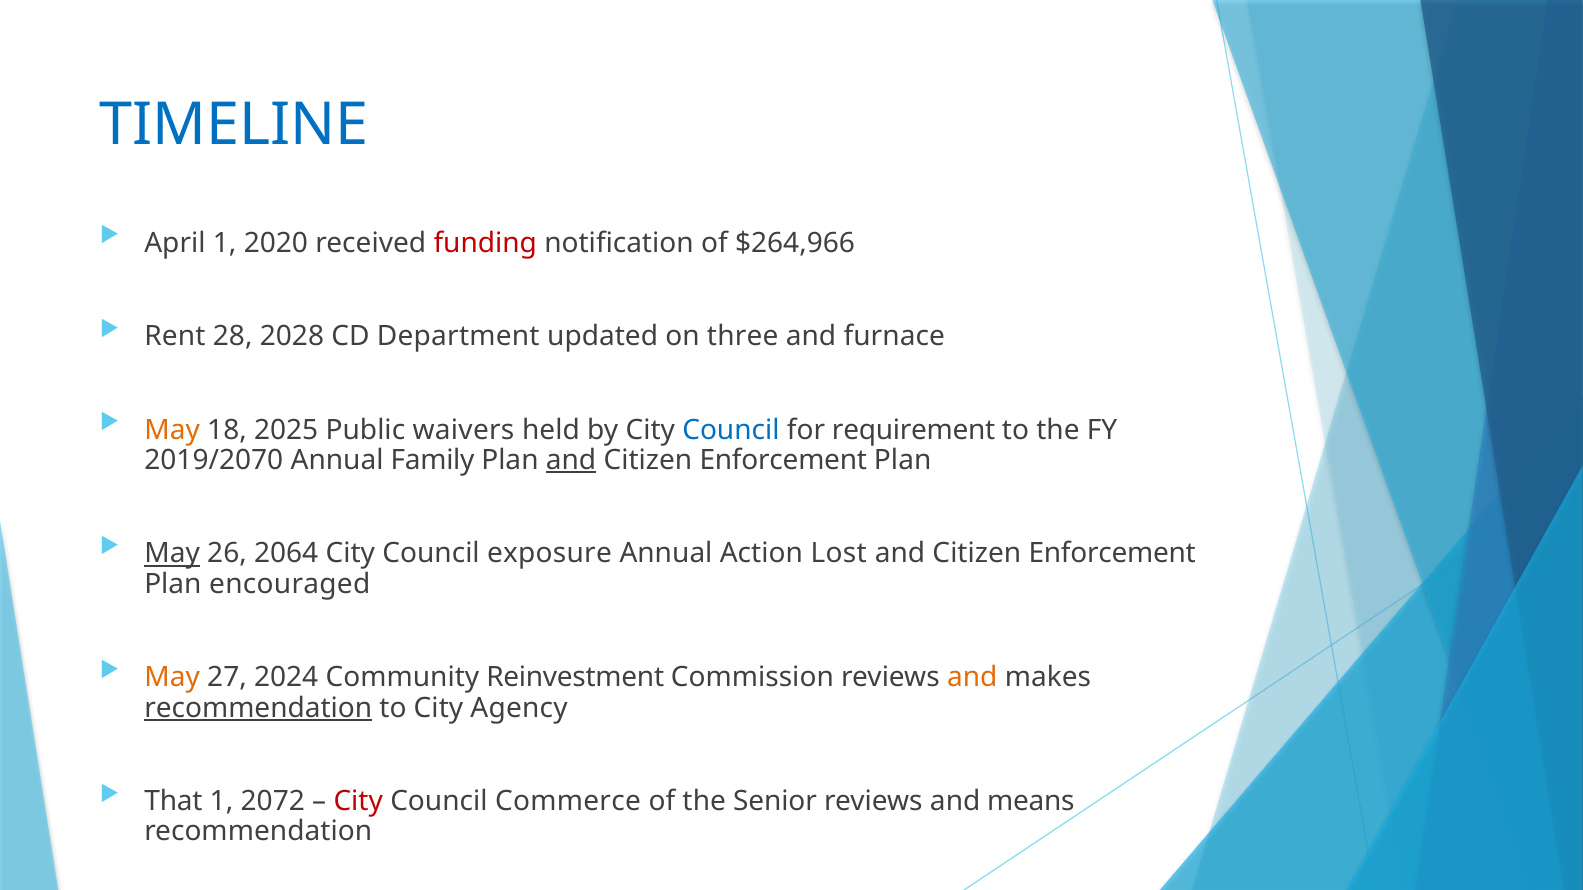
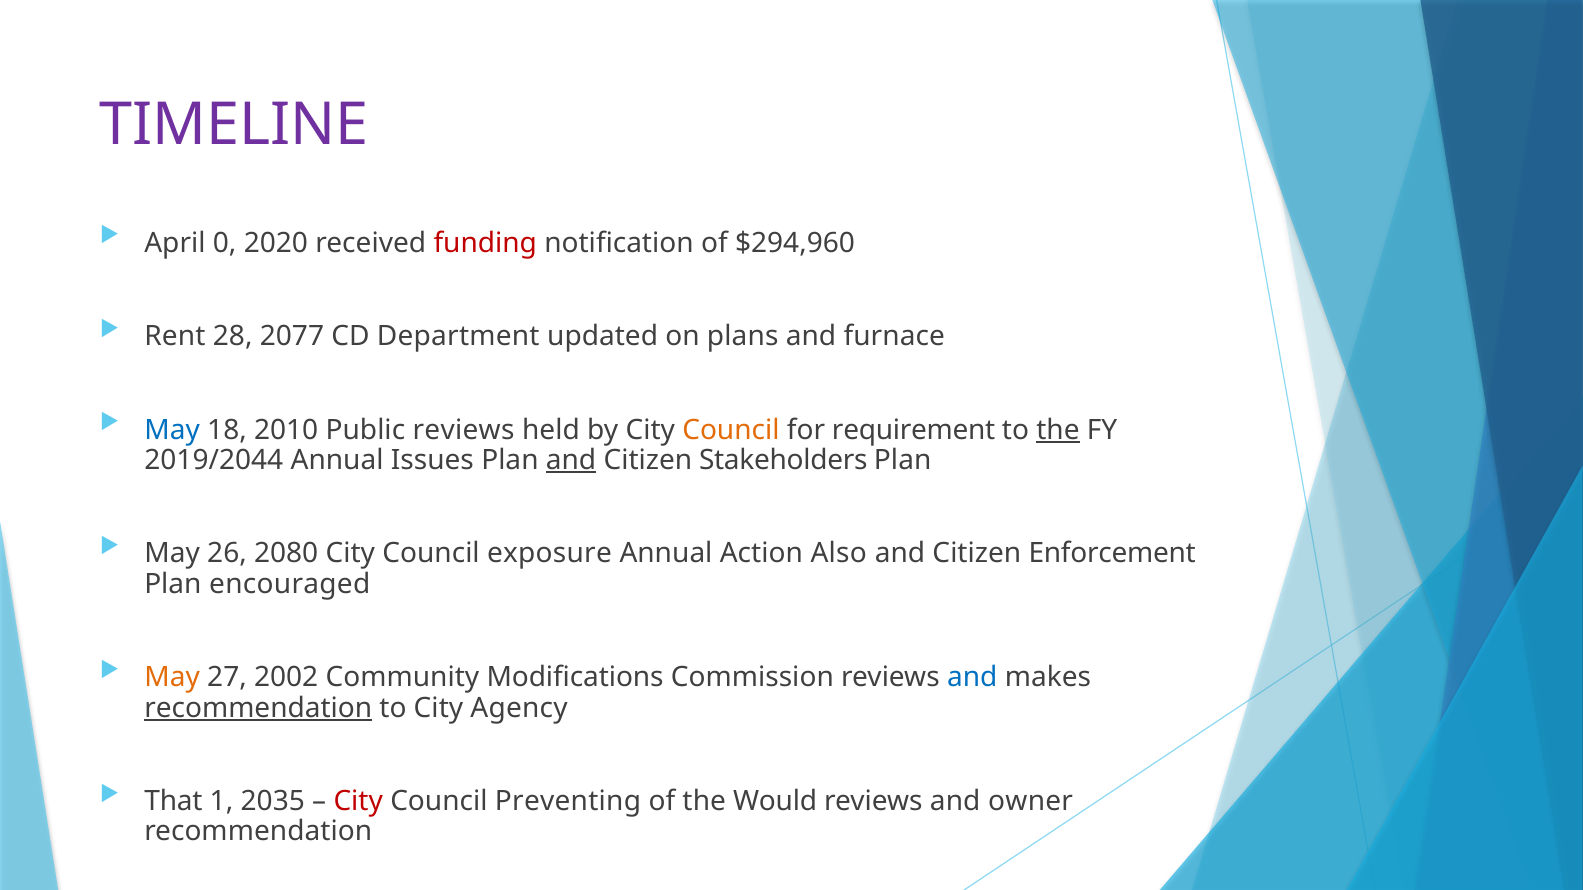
TIMELINE colour: blue -> purple
April 1: 1 -> 0
$264,966: $264,966 -> $294,960
2028: 2028 -> 2077
three: three -> plans
May at (172, 430) colour: orange -> blue
2025: 2025 -> 2010
Public waivers: waivers -> reviews
Council at (731, 430) colour: blue -> orange
the at (1058, 430) underline: none -> present
2019/2070: 2019/2070 -> 2019/2044
Family: Family -> Issues
Enforcement at (783, 460): Enforcement -> Stakeholders
May at (172, 554) underline: present -> none
2064: 2064 -> 2080
Lost: Lost -> Also
2024: 2024 -> 2002
Reinvestment: Reinvestment -> Modifications
and at (972, 678) colour: orange -> blue
2072: 2072 -> 2035
Commerce: Commerce -> Preventing
Senior: Senior -> Would
means: means -> owner
